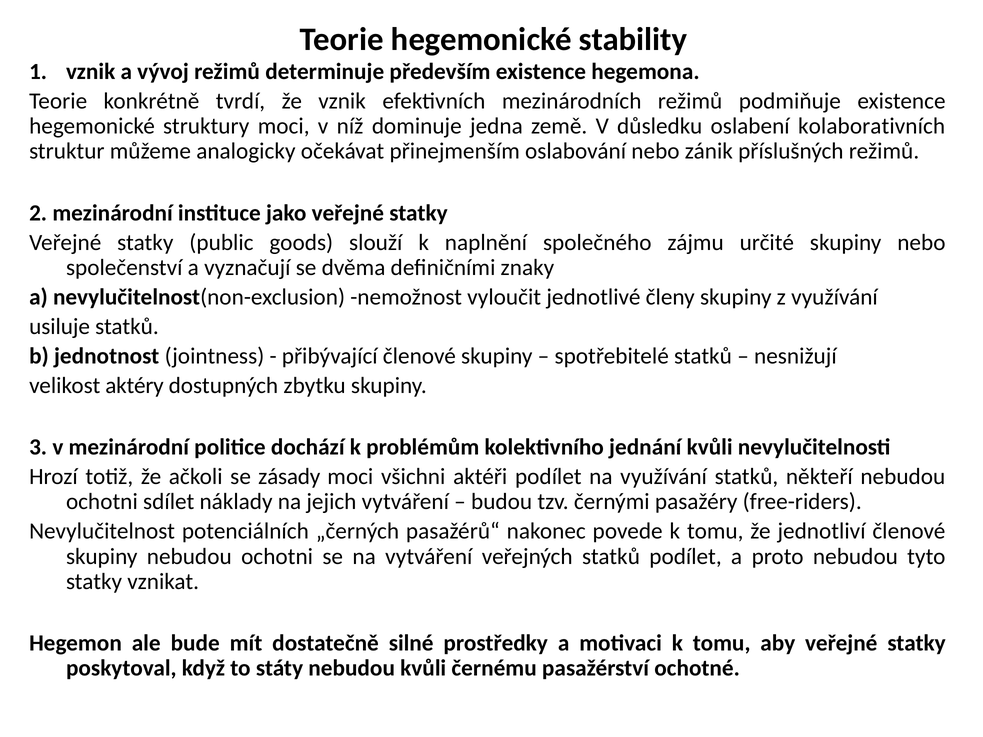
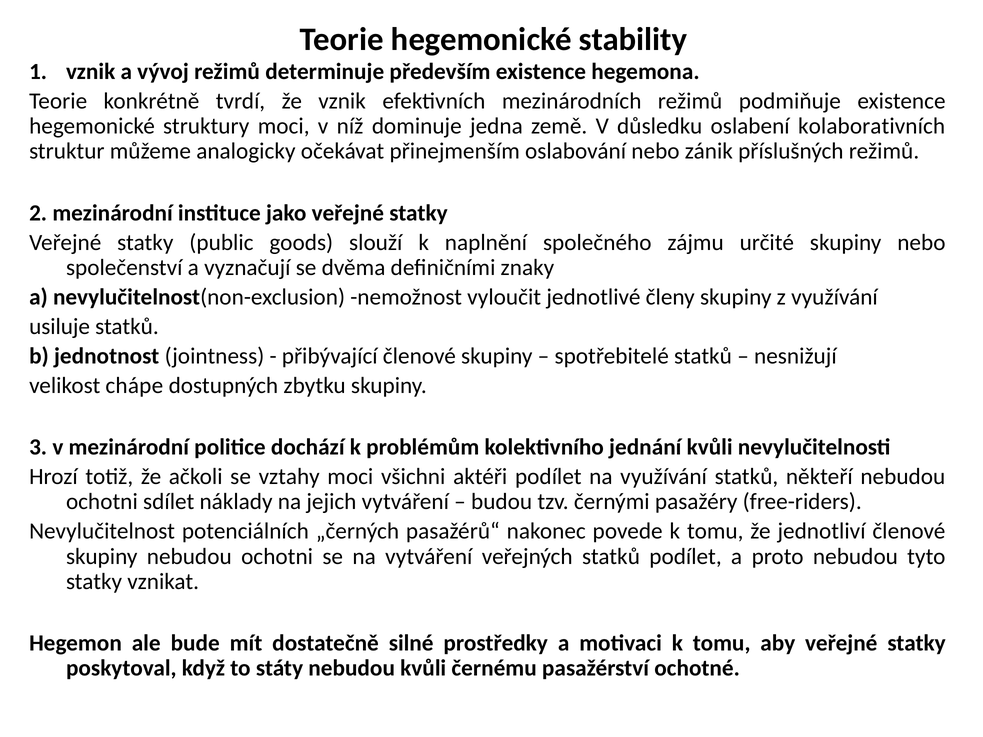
aktéry: aktéry -> chápe
zásady: zásady -> vztahy
